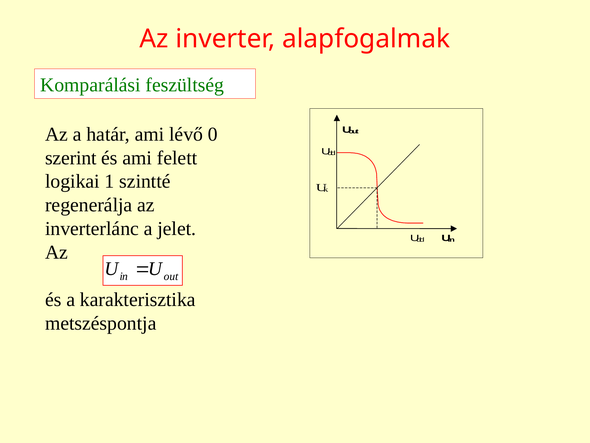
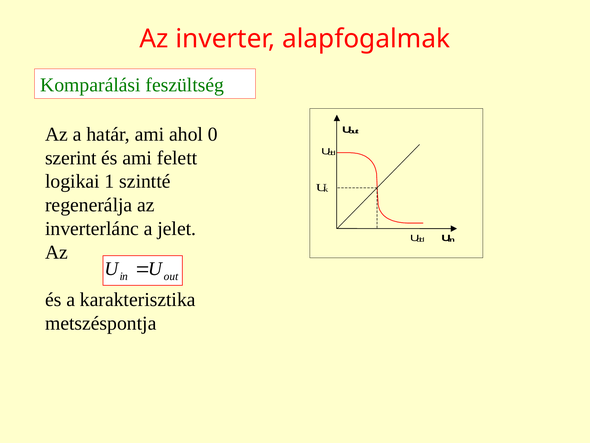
lévő: lévő -> ahol
